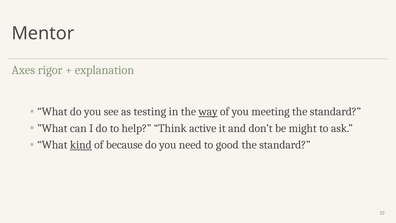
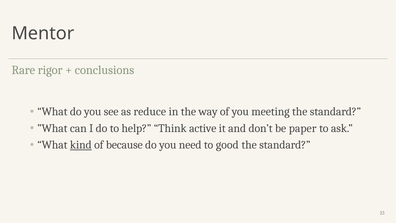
Axes: Axes -> Rare
explanation: explanation -> conclusions
testing: testing -> reduce
way underline: present -> none
might: might -> paper
